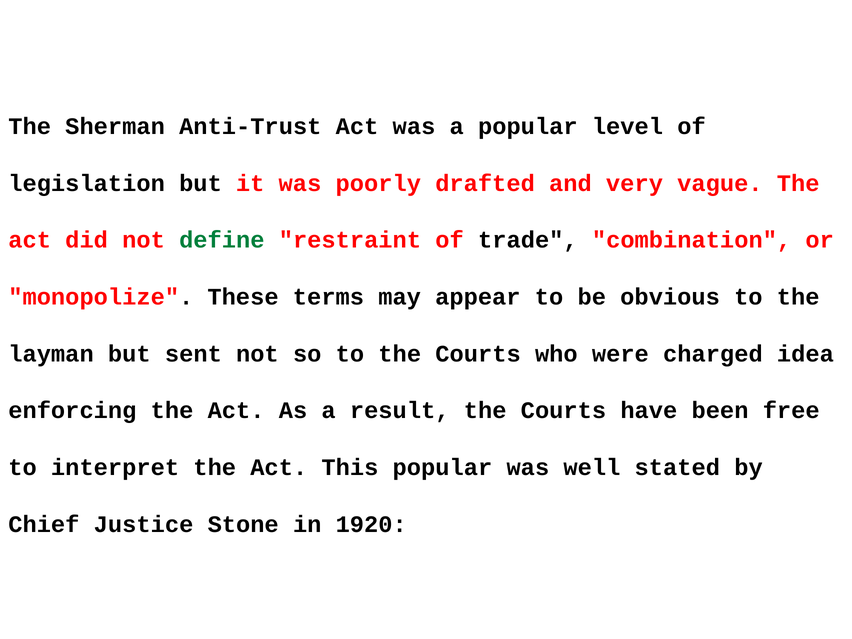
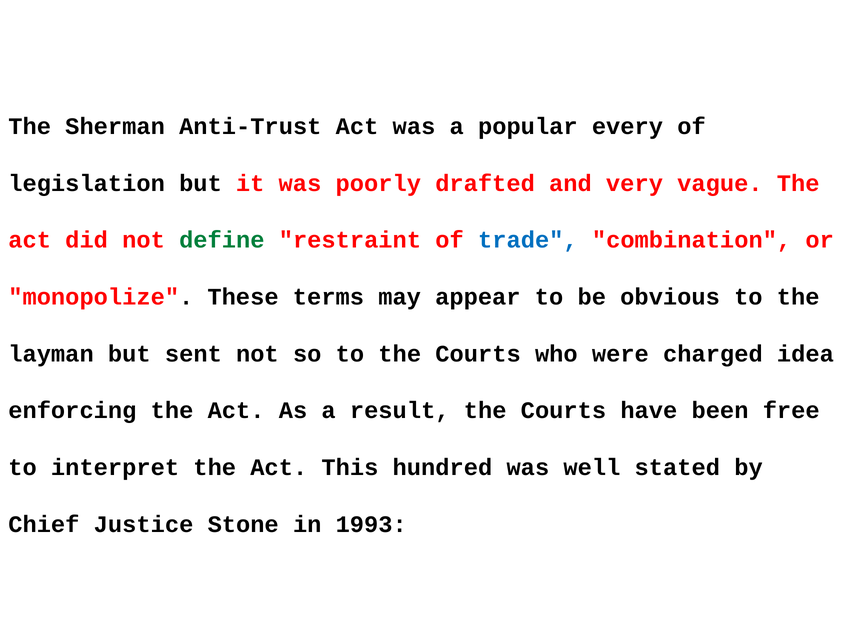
level: level -> every
trade colour: black -> blue
This popular: popular -> hundred
1920: 1920 -> 1993
